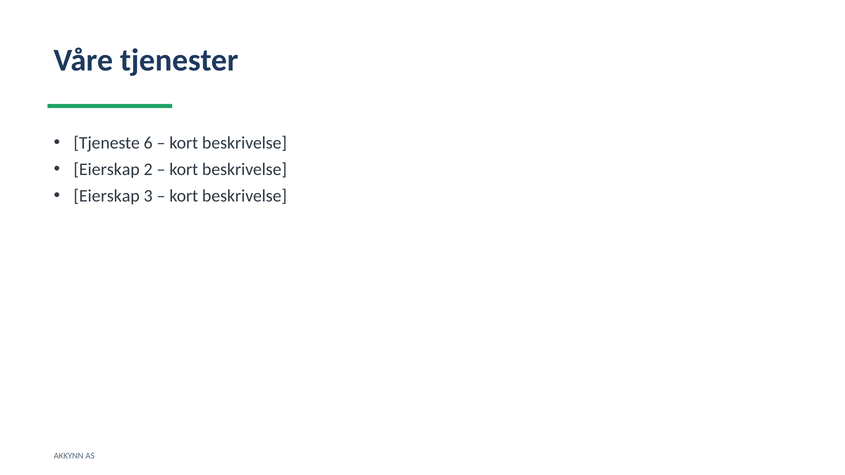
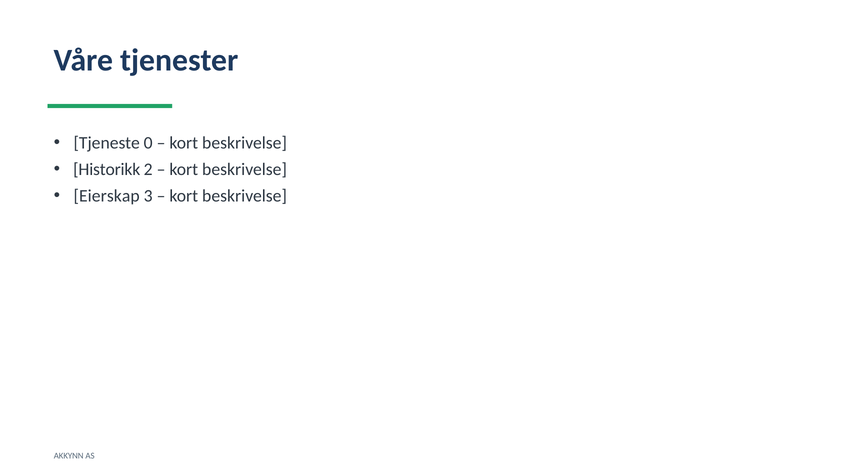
6: 6 -> 0
Eierskap at (107, 170): Eierskap -> Historikk
